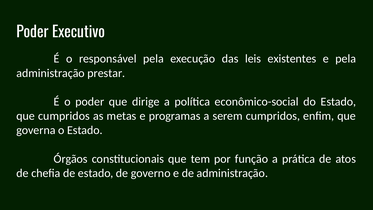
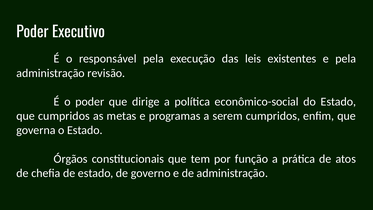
prestar: prestar -> revisão
